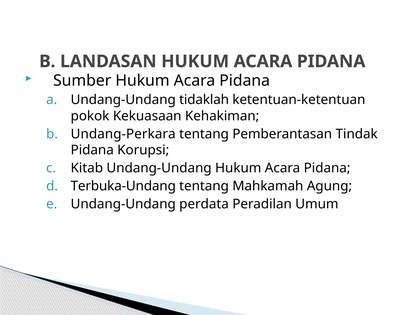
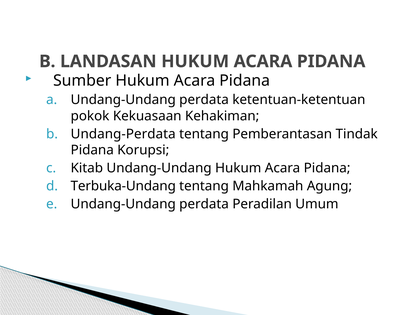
tidaklah at (204, 100): tidaklah -> perdata
Undang-Perkara: Undang-Perkara -> Undang-Perdata
